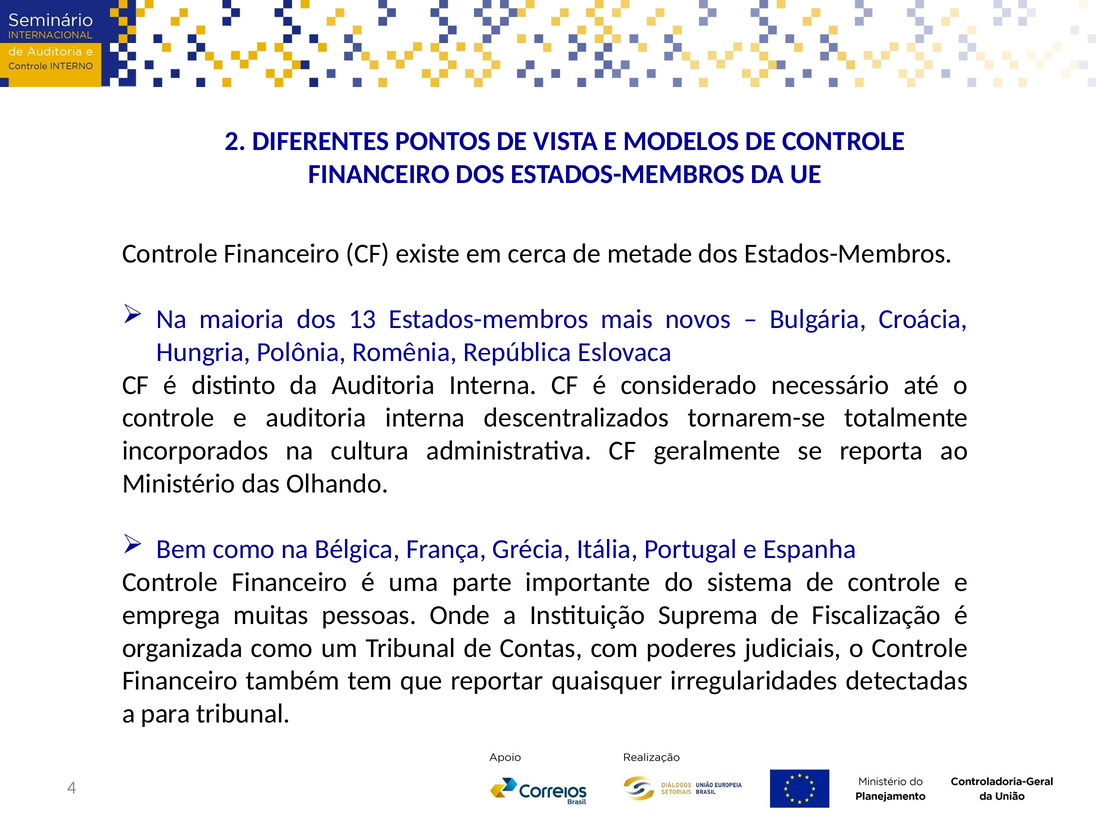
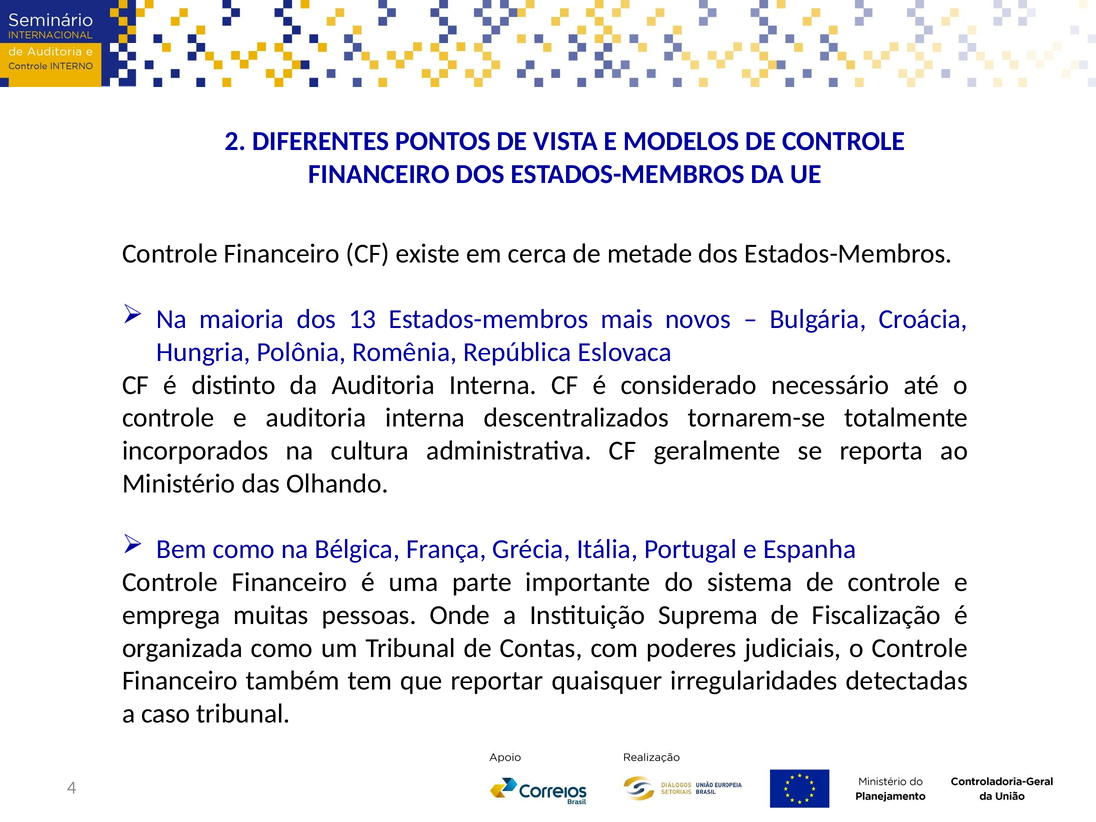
para: para -> caso
